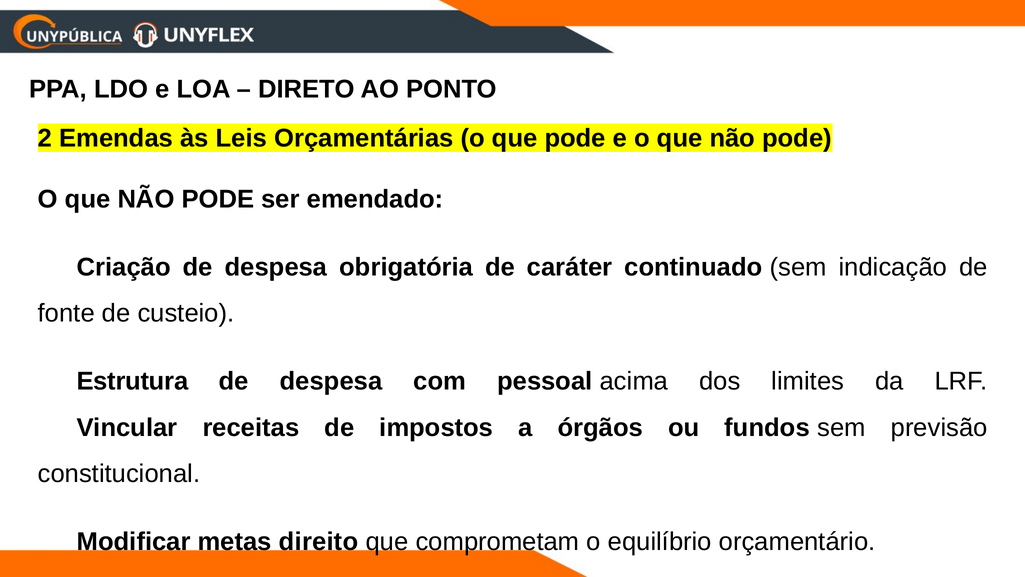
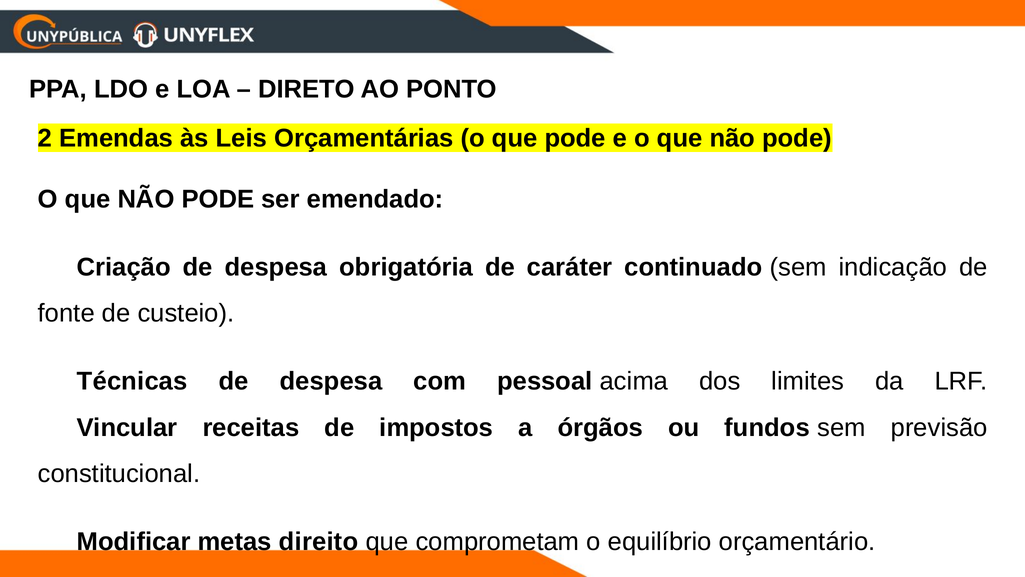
Estrutura: Estrutura -> Técnicas
